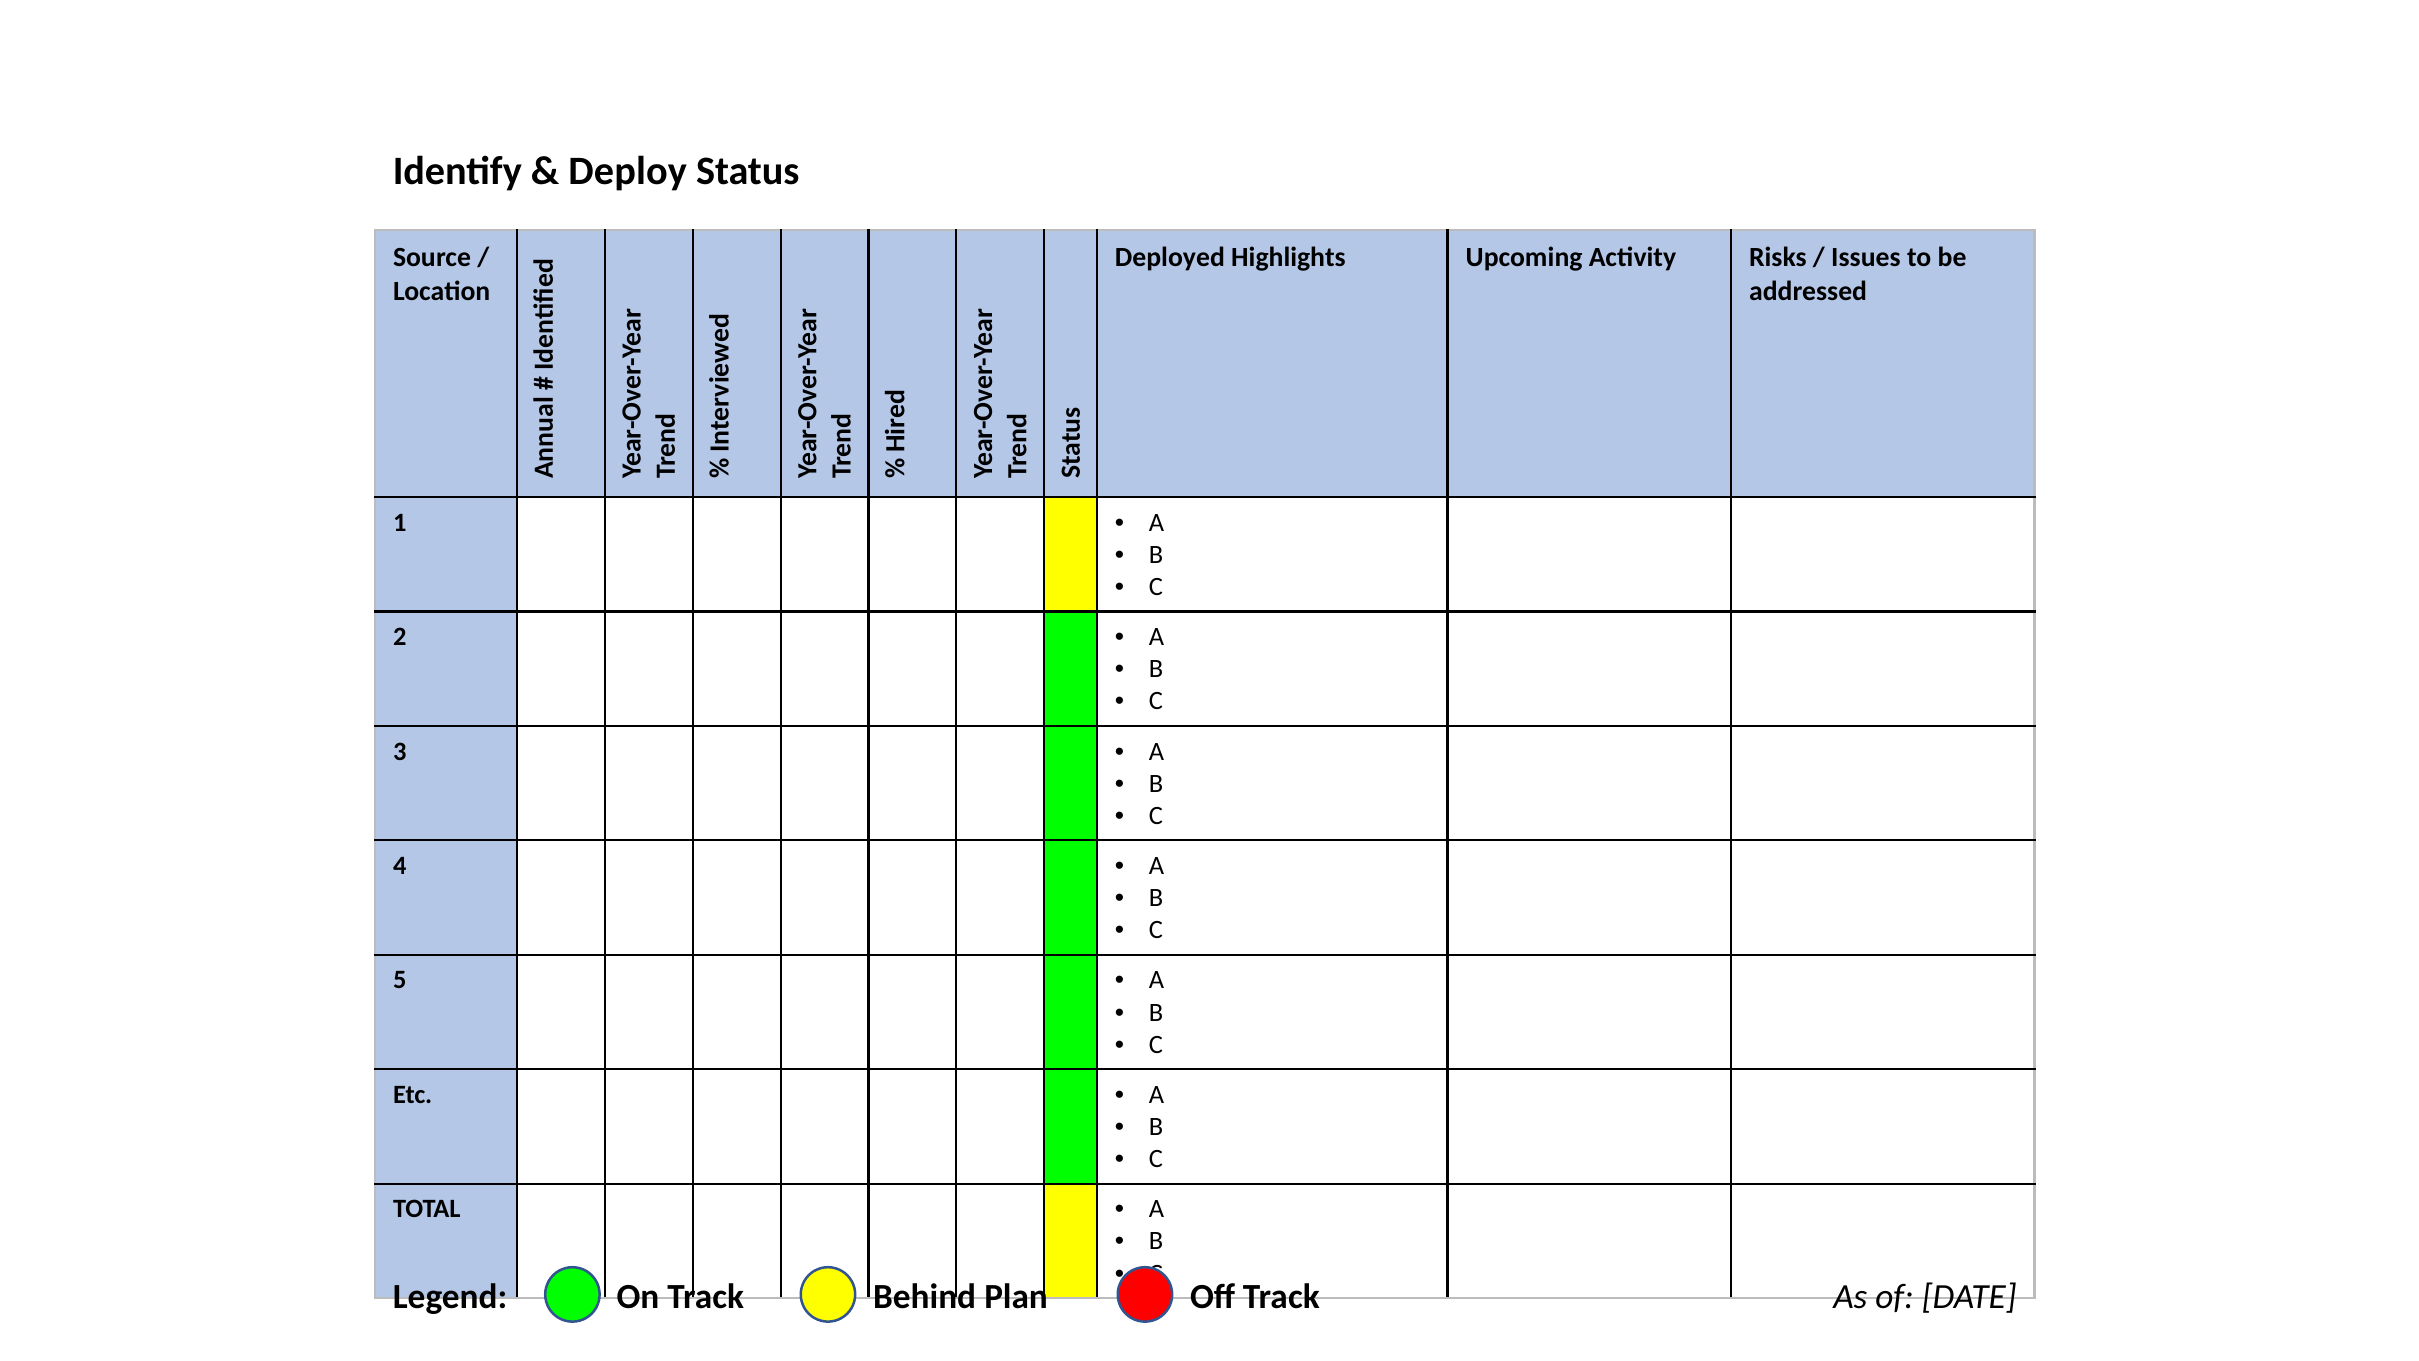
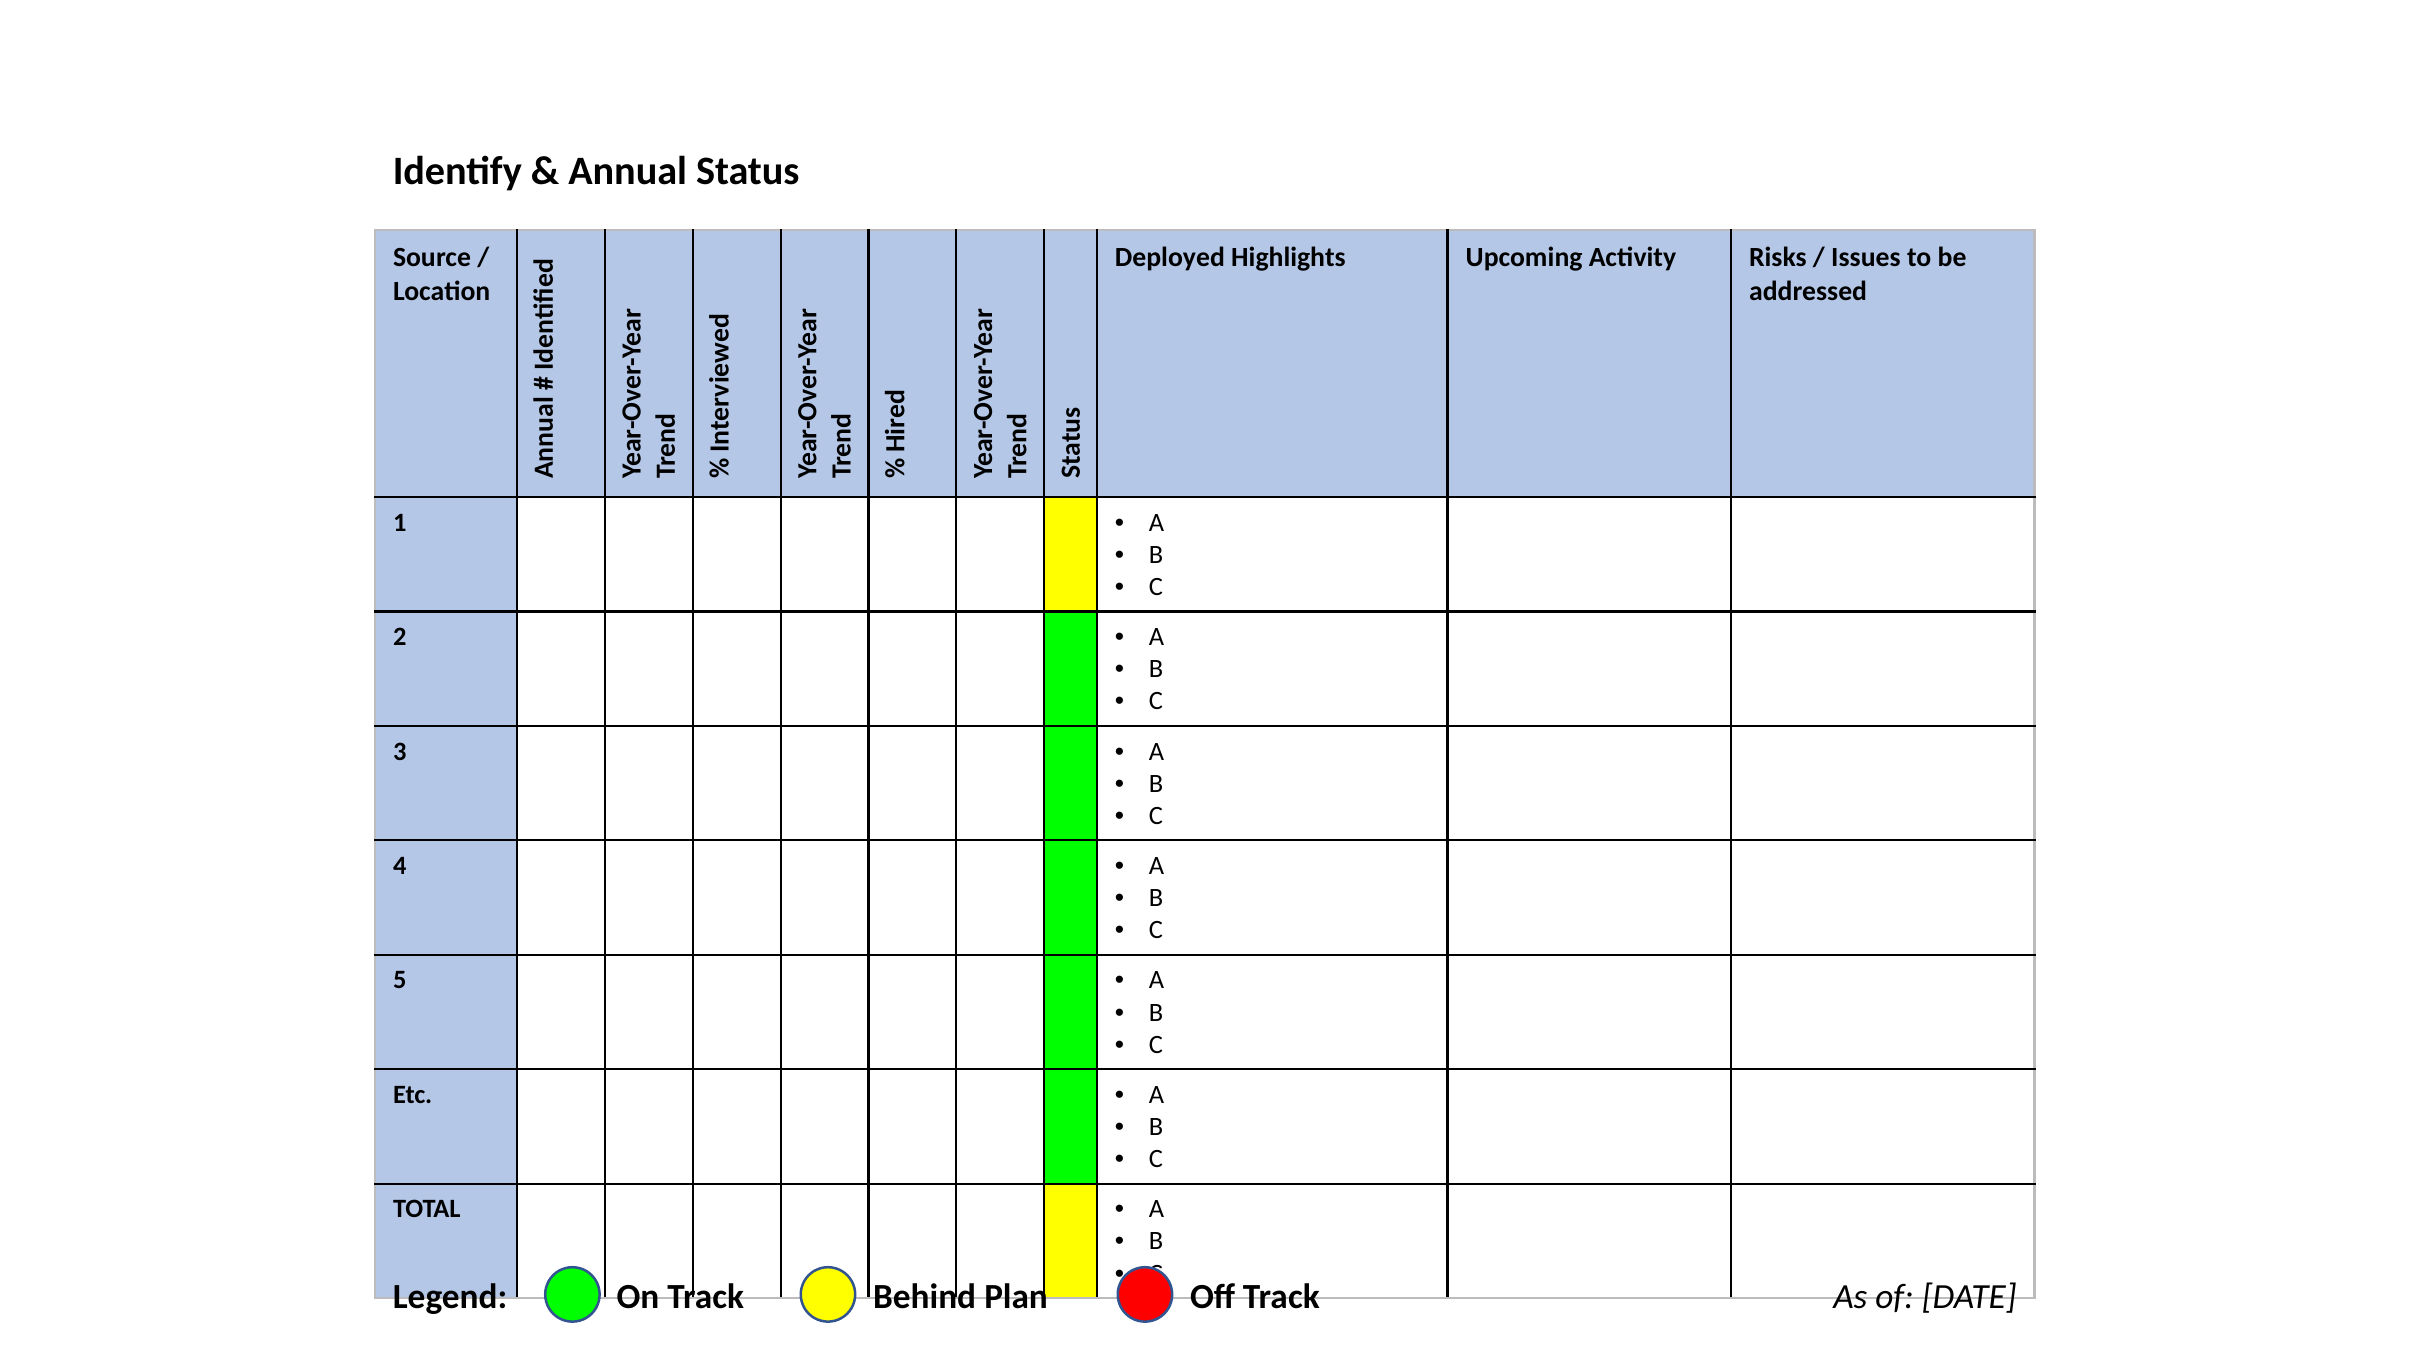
Deploy: Deploy -> Annual
